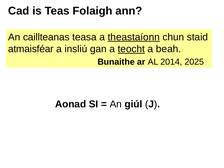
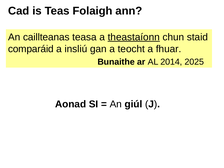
atmaisféar: atmaisféar -> comparáid
teocht underline: present -> none
beah: beah -> fhuar
